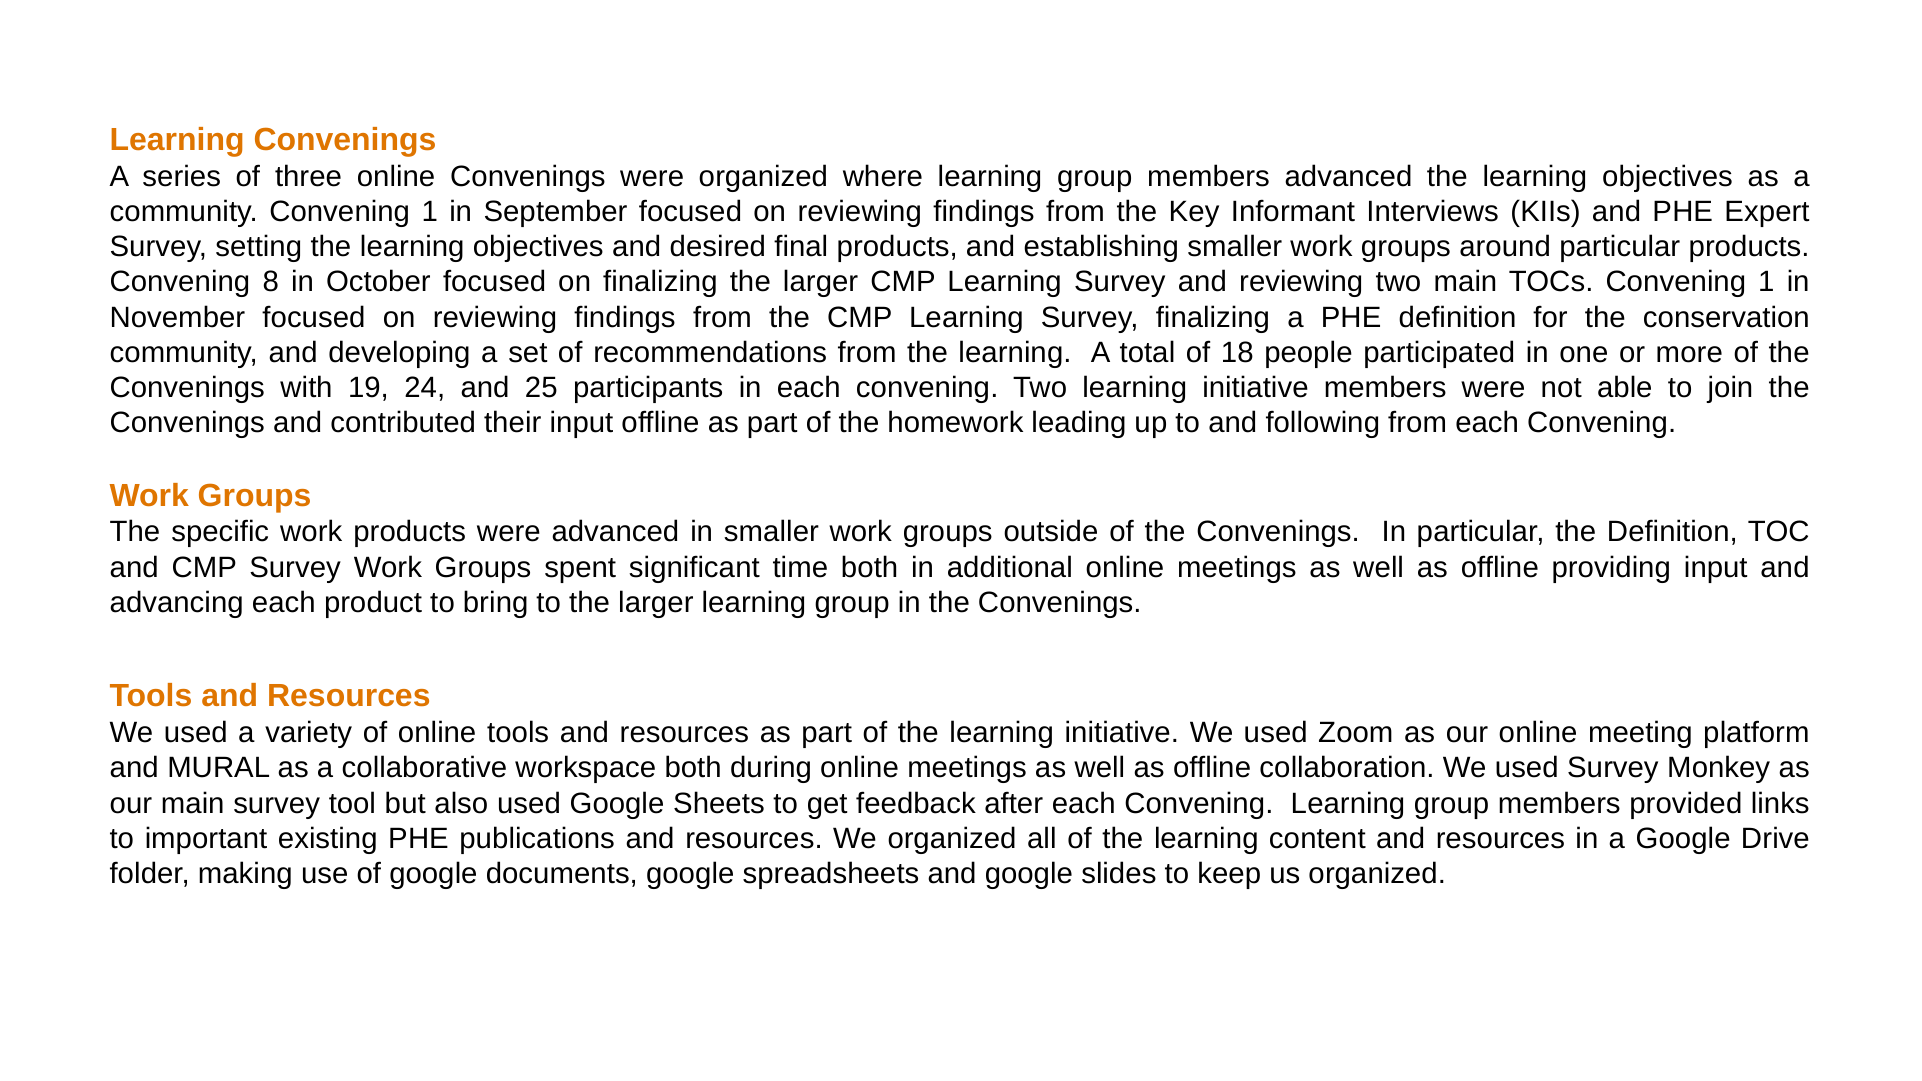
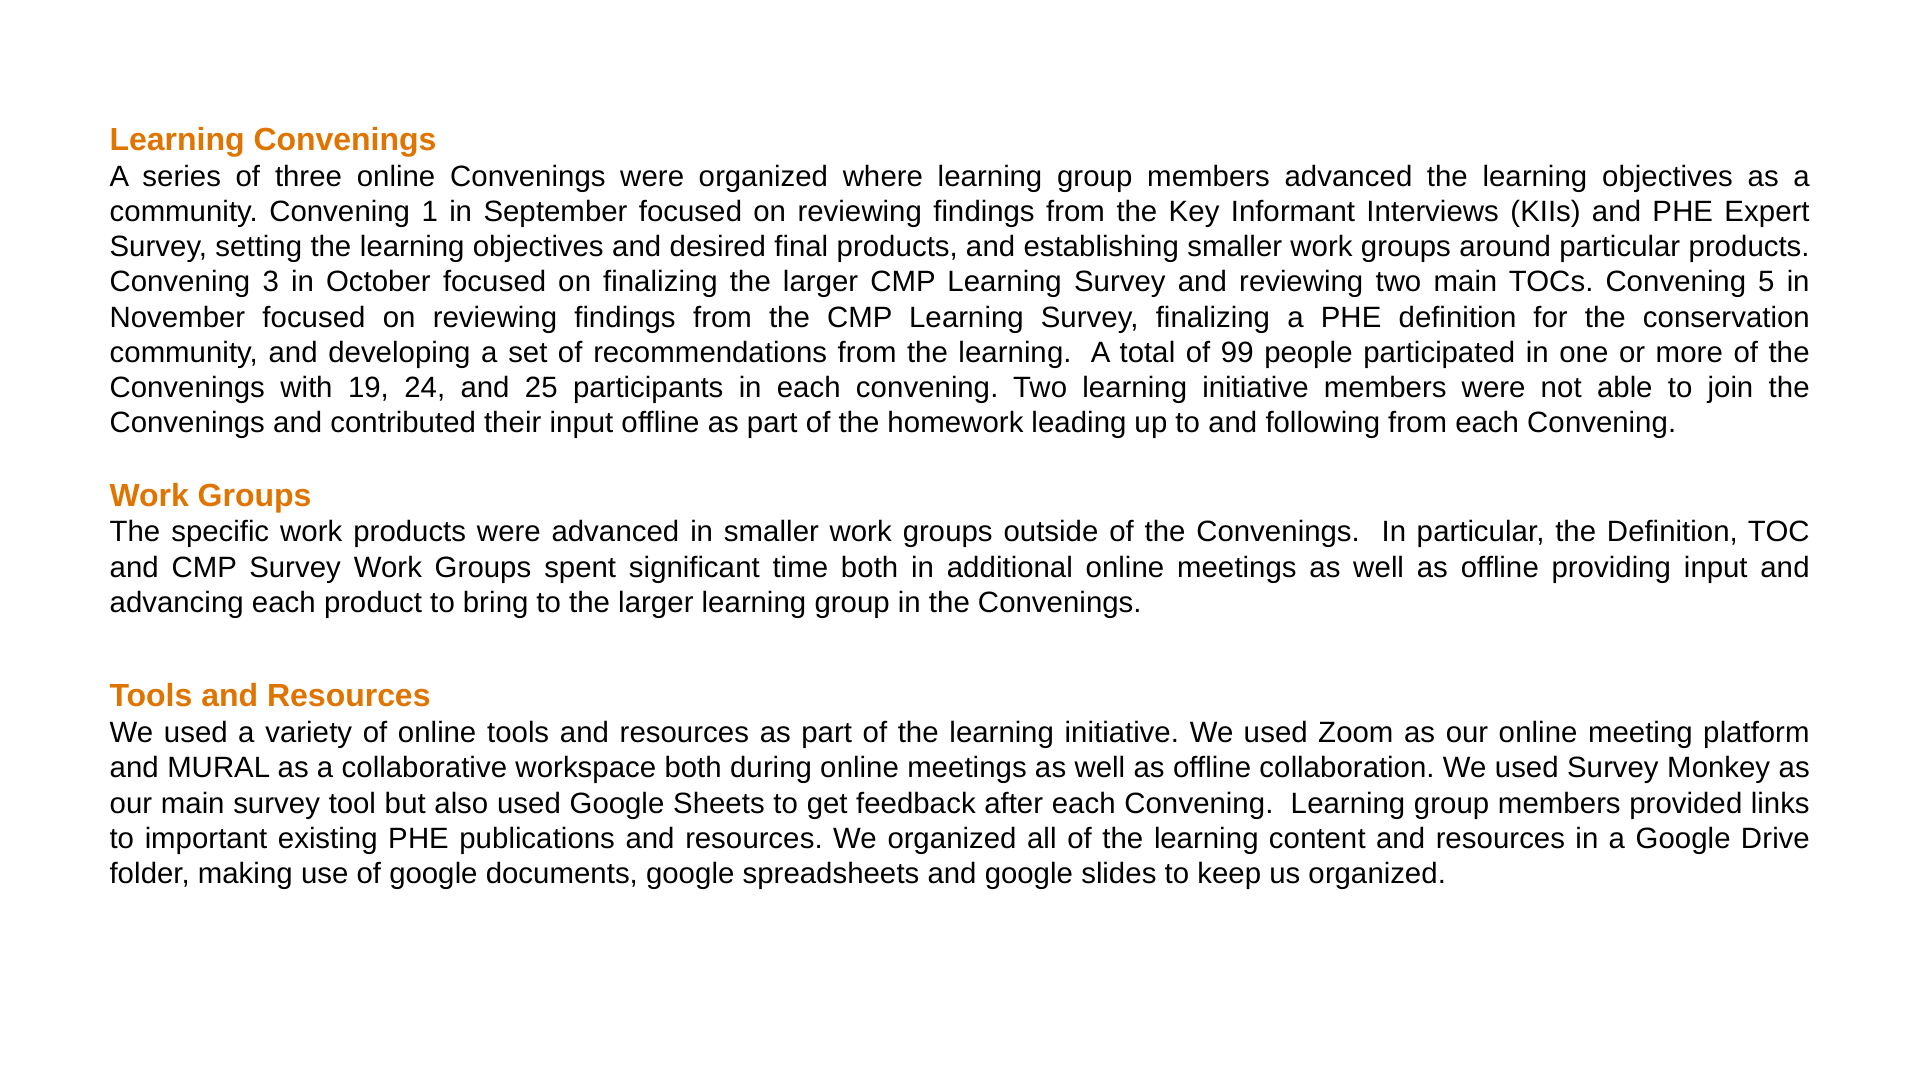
8: 8 -> 3
TOCs Convening 1: 1 -> 5
18: 18 -> 99
